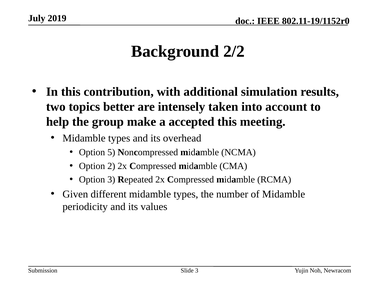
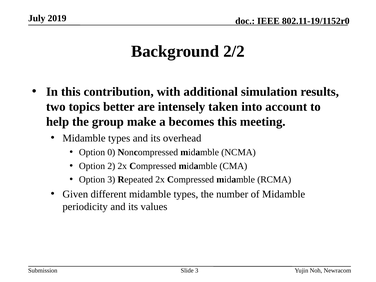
accepted: accepted -> becomes
5: 5 -> 0
